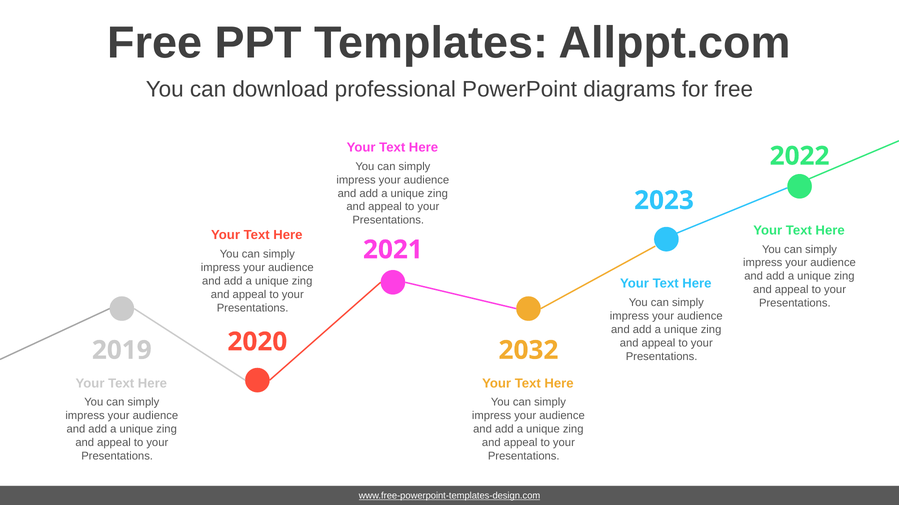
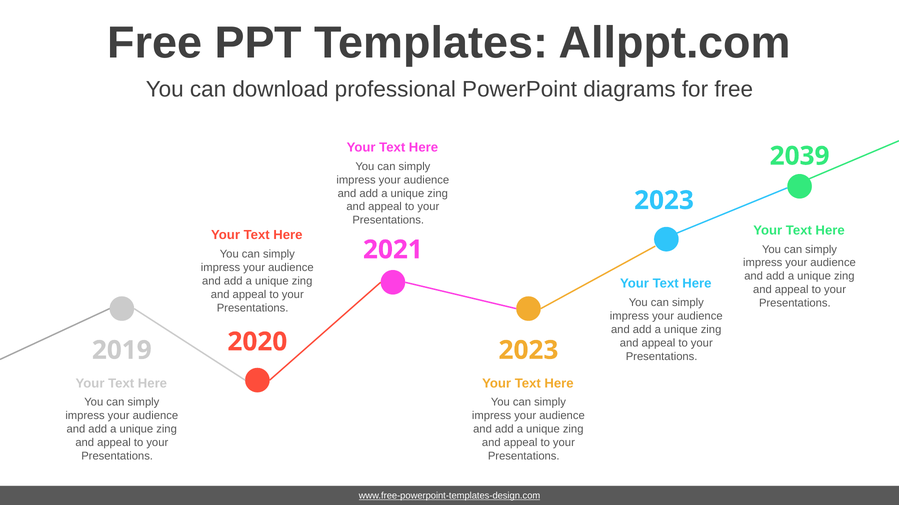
2022: 2022 -> 2039
2032 at (528, 351): 2032 -> 2023
